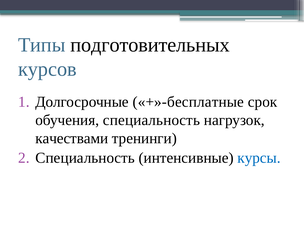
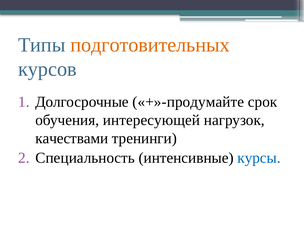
подготовительных colour: black -> orange
+»-бесплатные: +»-бесплатные -> +»-продумайте
обучения специальность: специальность -> интересующей
